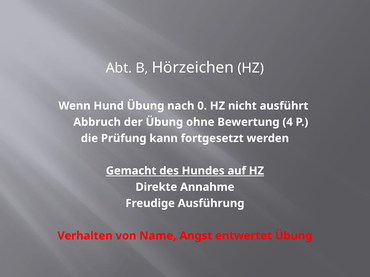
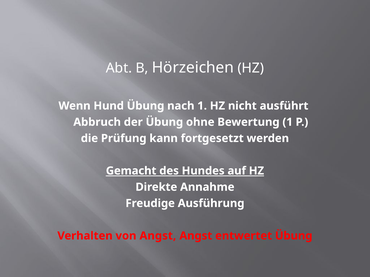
nach 0: 0 -> 1
Bewertung 4: 4 -> 1
von Name: Name -> Angst
